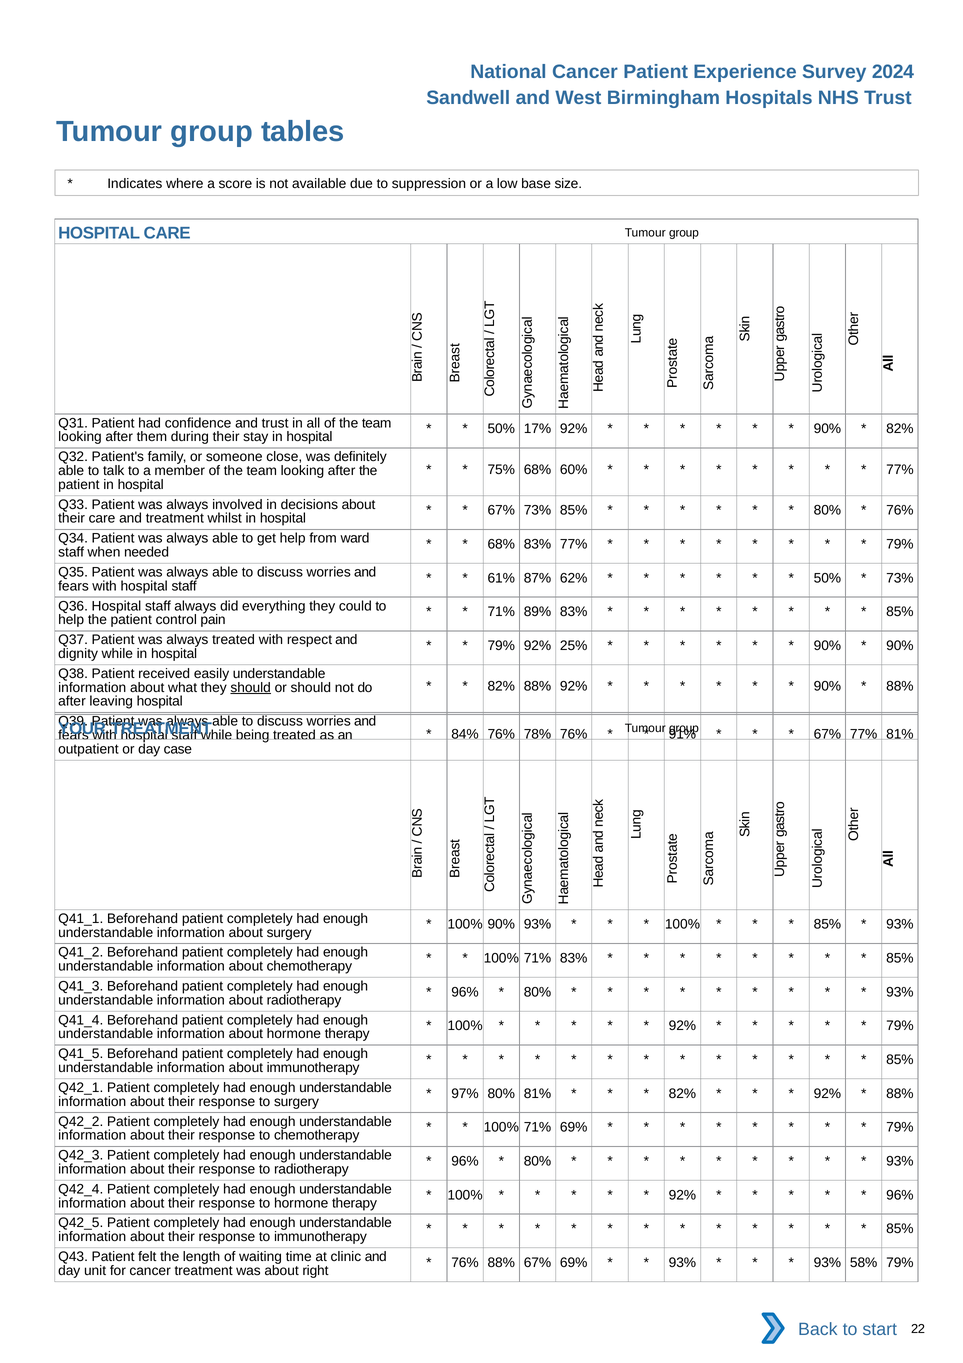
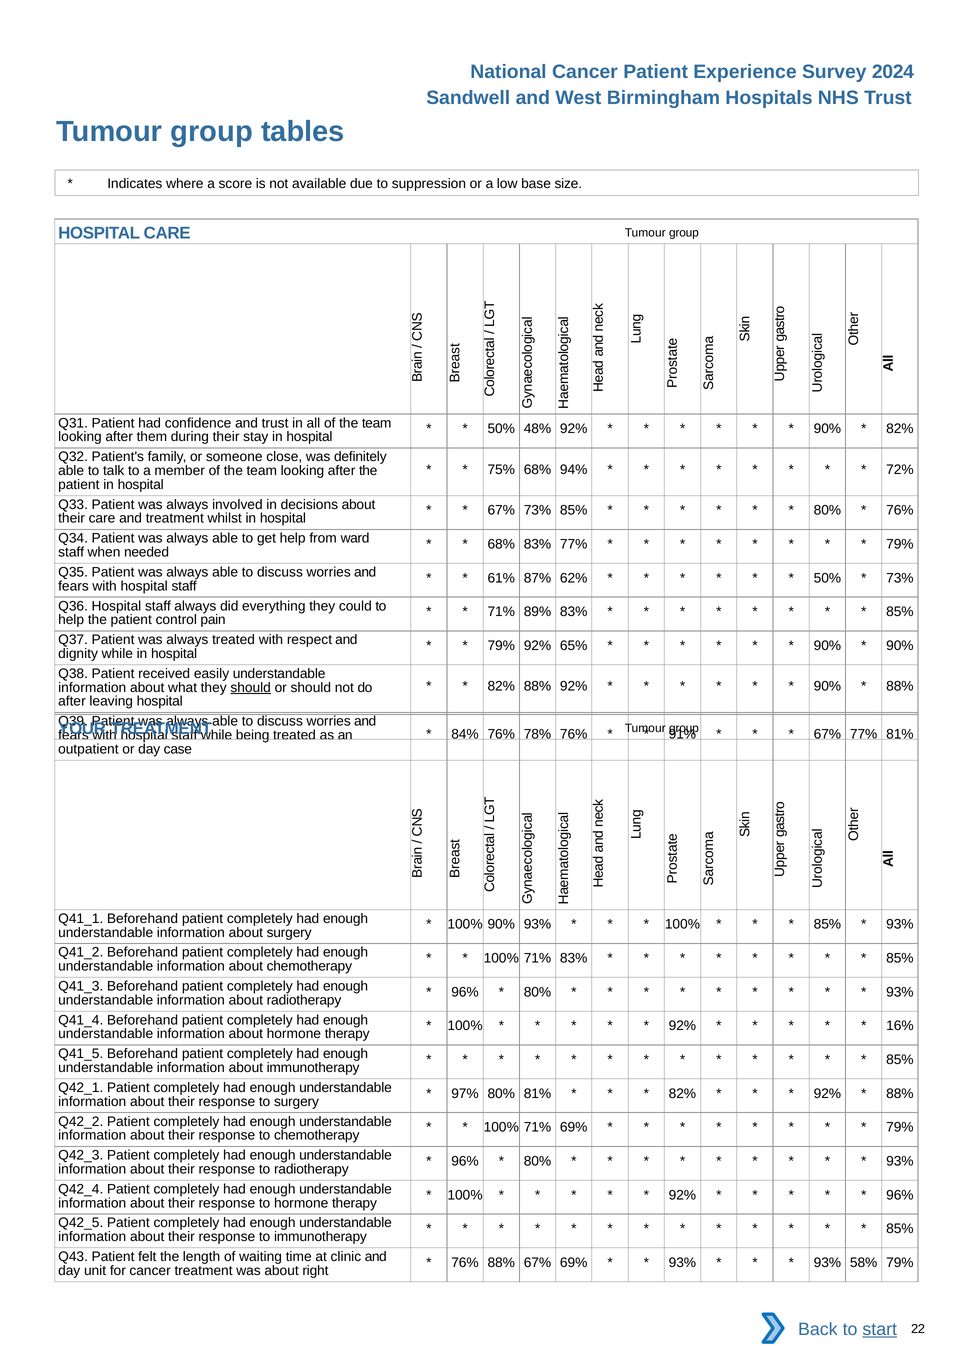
17%: 17% -> 48%
60%: 60% -> 94%
77% at (900, 470): 77% -> 72%
25%: 25% -> 65%
79% at (900, 1026): 79% -> 16%
start underline: none -> present
